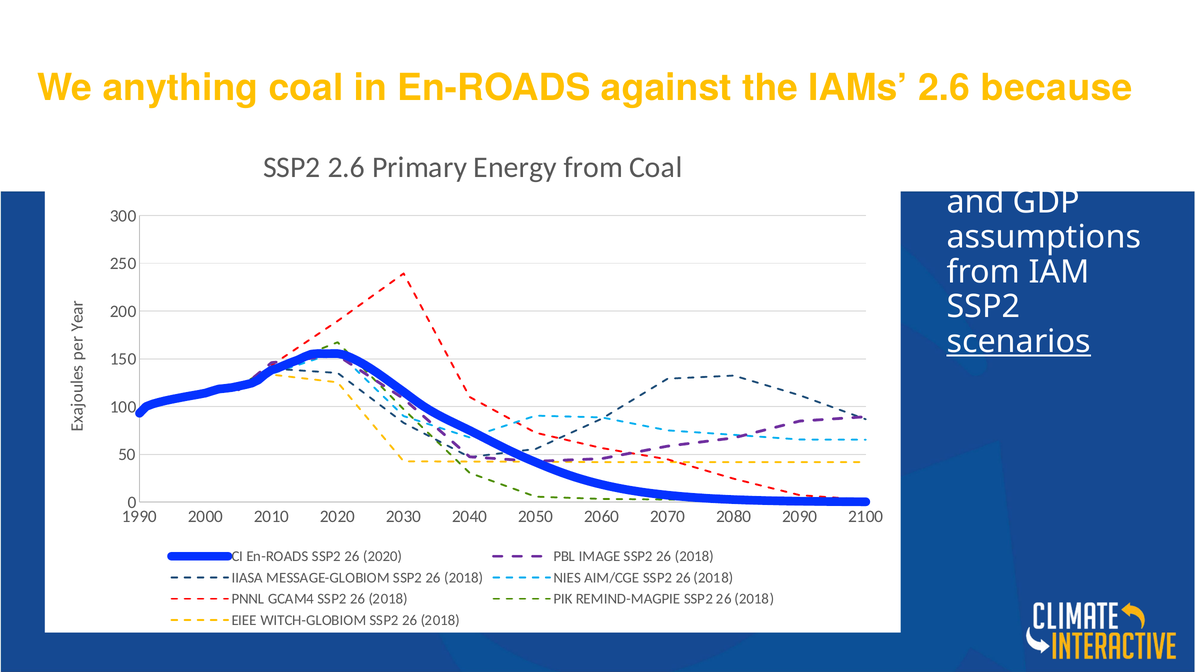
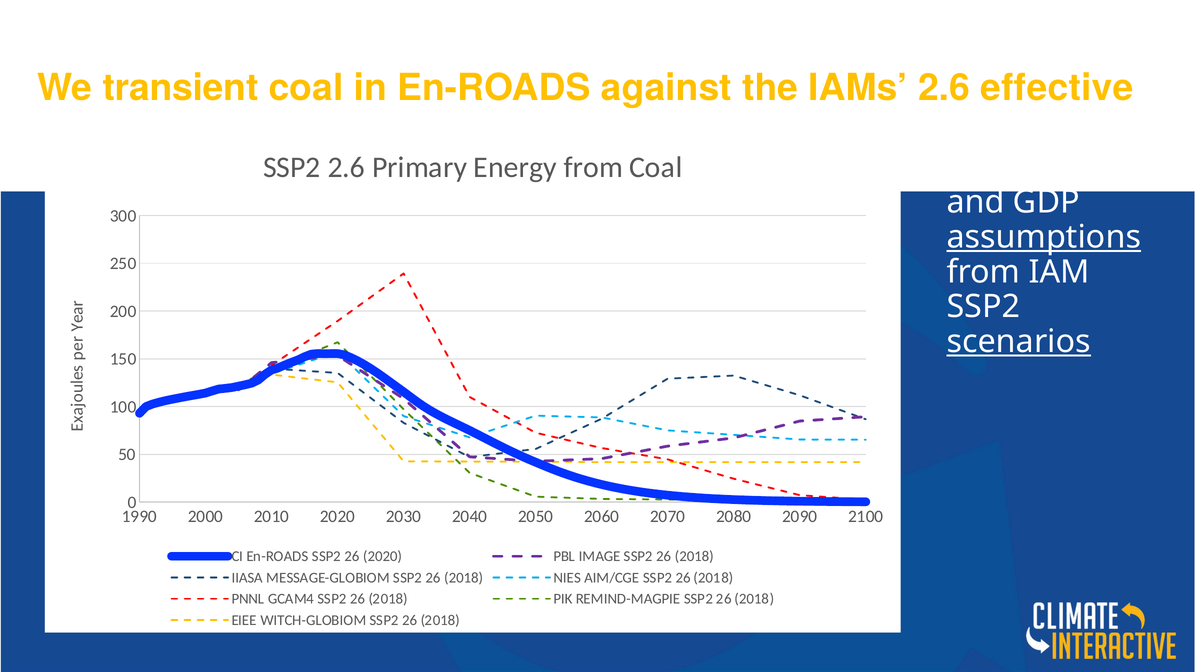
anything: anything -> transient
because: because -> effective
assumptions underline: none -> present
